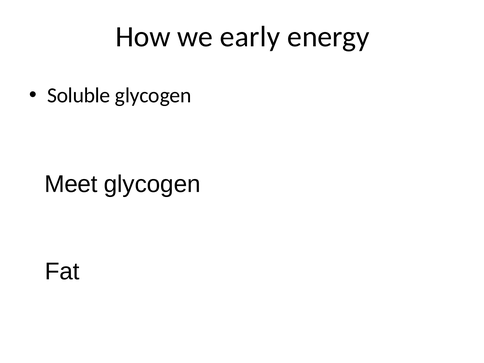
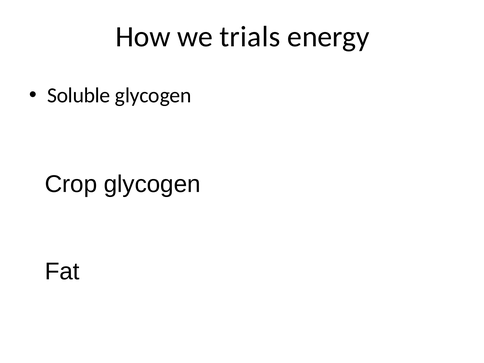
early: early -> trials
Meet: Meet -> Crop
